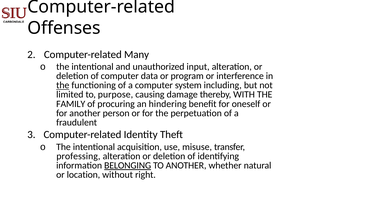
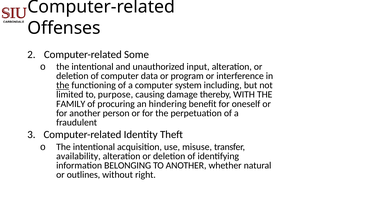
Many: Many -> Some
professing: professing -> availability
BELONGING underline: present -> none
location: location -> outlines
